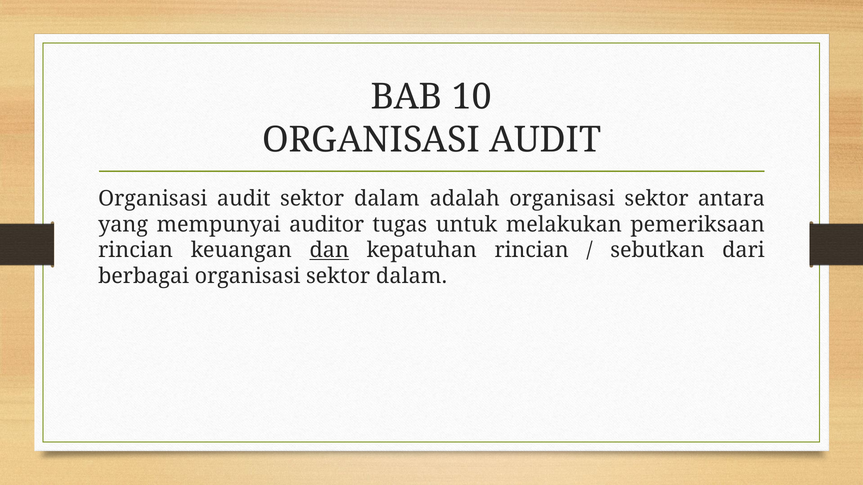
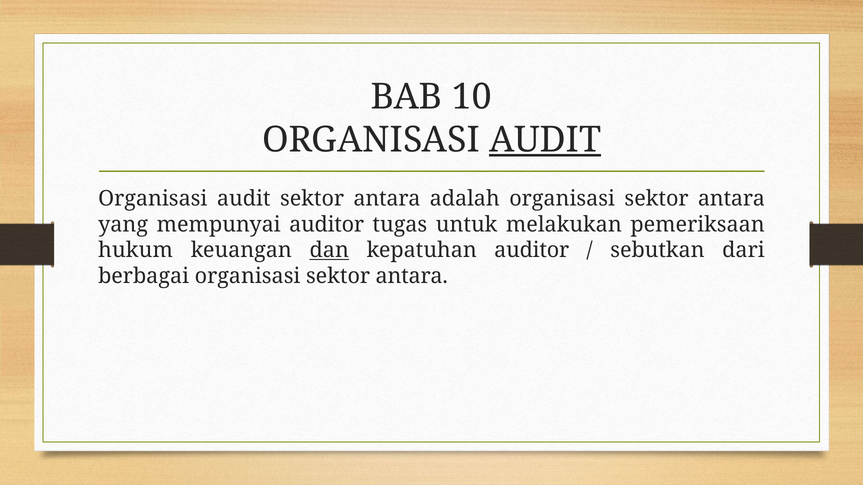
AUDIT at (545, 140) underline: none -> present
audit sektor dalam: dalam -> antara
rincian at (136, 250): rincian -> hukum
kepatuhan rincian: rincian -> auditor
berbagai organisasi sektor dalam: dalam -> antara
